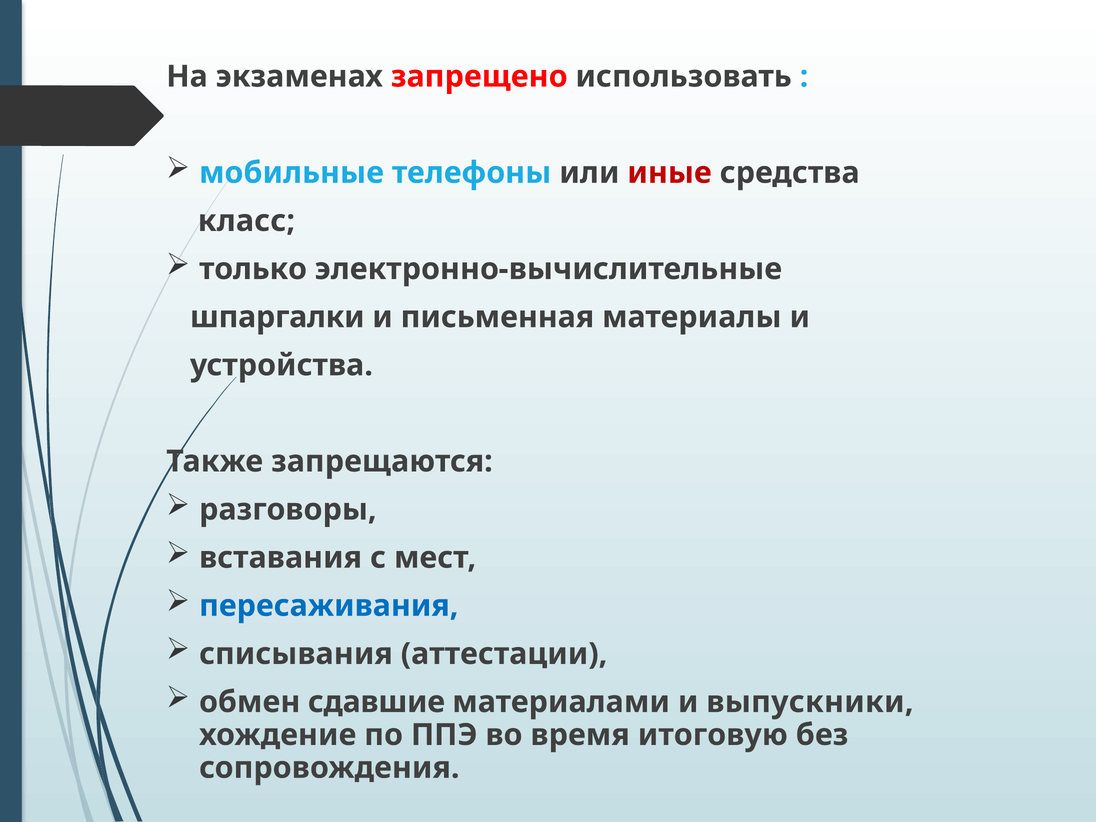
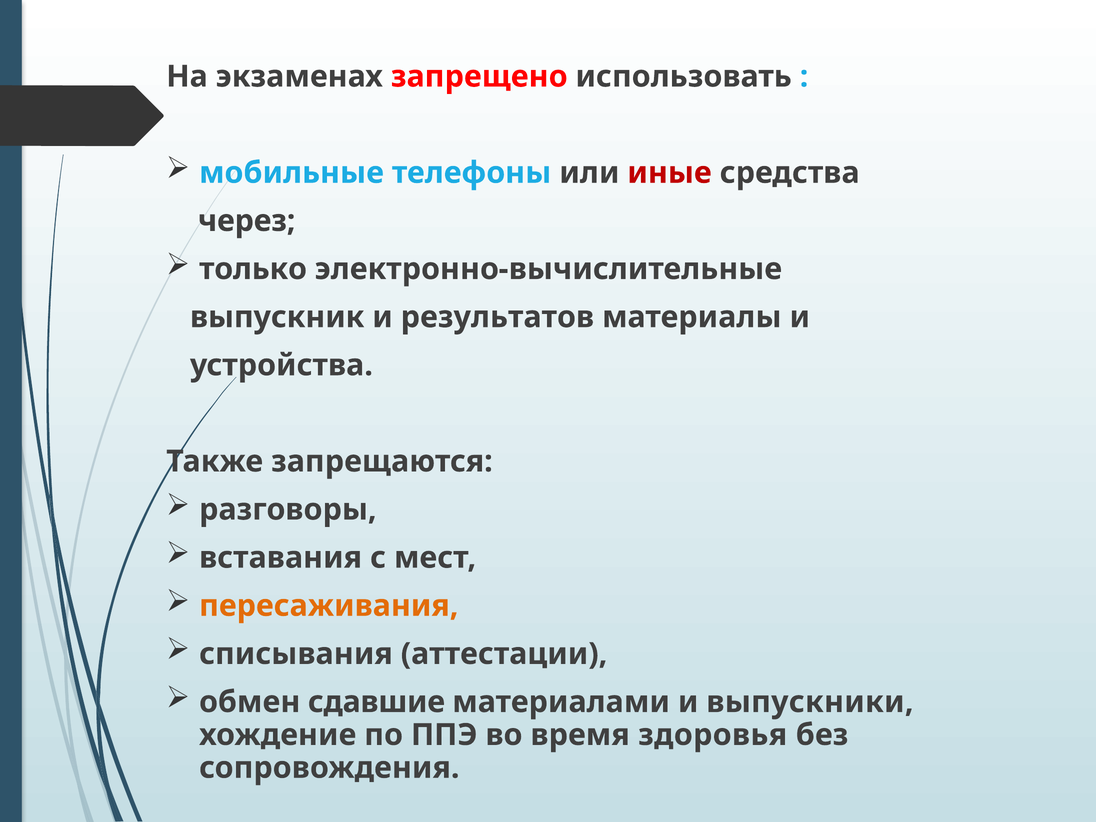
класс: класс -> через
шпаргалки: шпаргалки -> выпускник
письменная: письменная -> результатов
пересаживания colour: blue -> orange
итоговую: итоговую -> здоровья
